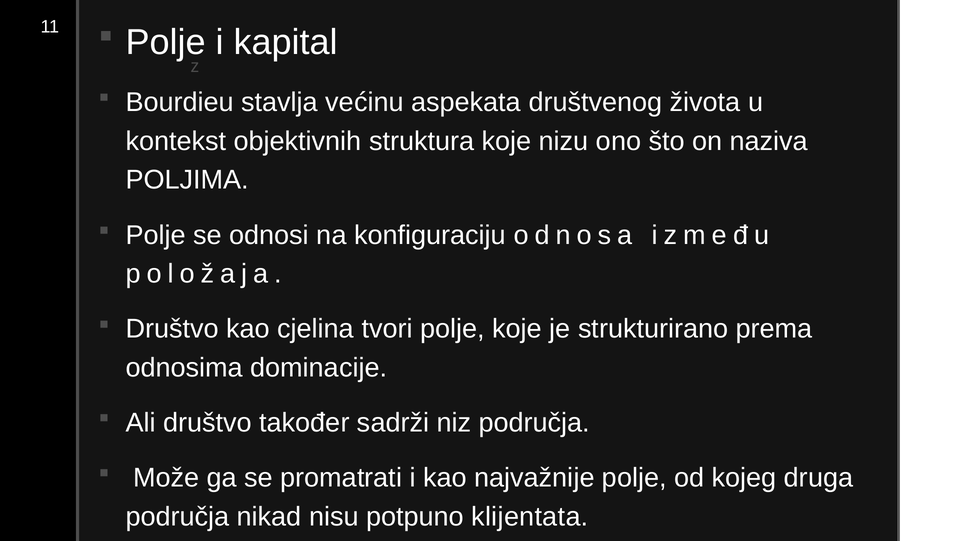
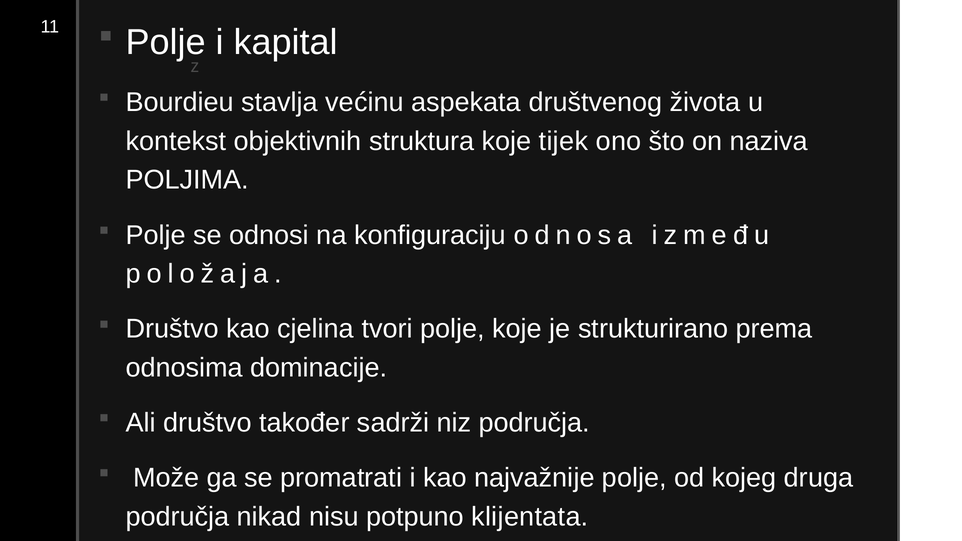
nizu: nizu -> tijek
